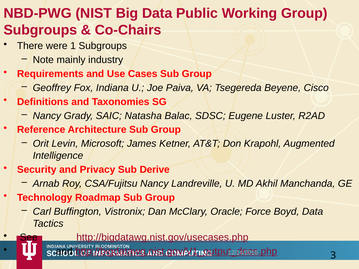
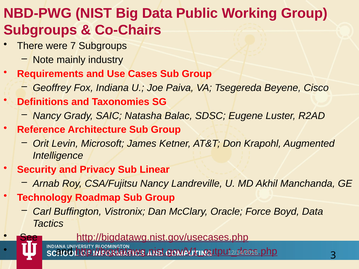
1: 1 -> 7
Derive: Derive -> Linear
